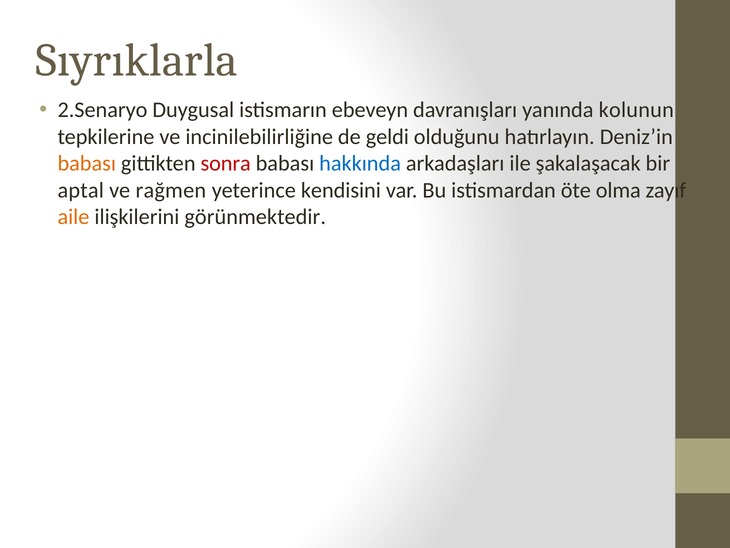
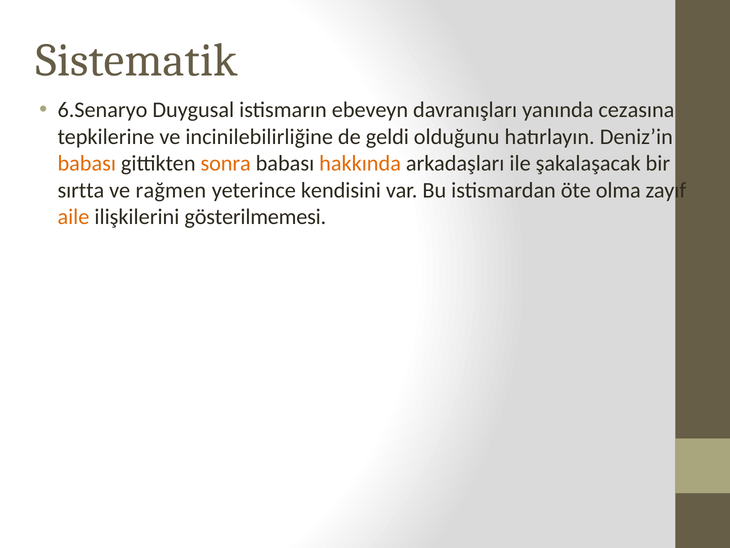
Sıyrıklarla: Sıyrıklarla -> Sistematik
2.Senaryo: 2.Senaryo -> 6.Senaryo
kolunun: kolunun -> cezasına
sonra colour: red -> orange
hakkında colour: blue -> orange
aptal: aptal -> sırtta
görünmektedir: görünmektedir -> gösterilmemesi
